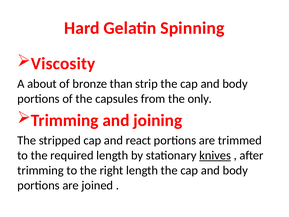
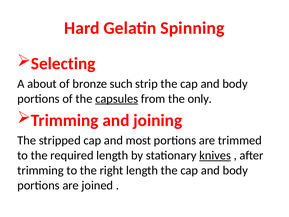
Viscosity: Viscosity -> Selecting
than: than -> such
capsules underline: none -> present
react: react -> most
